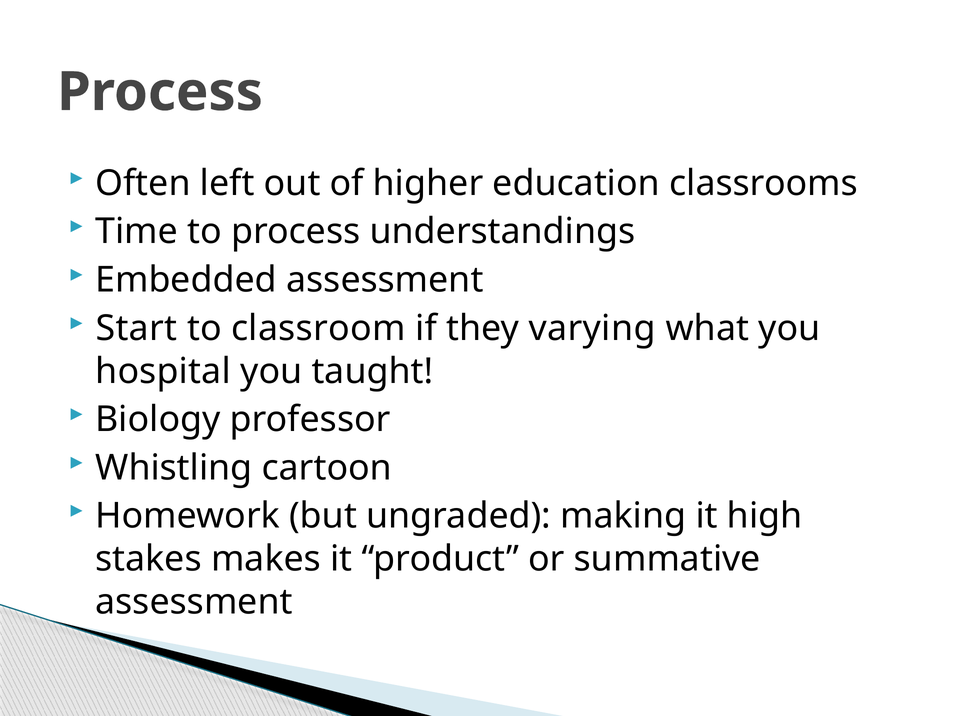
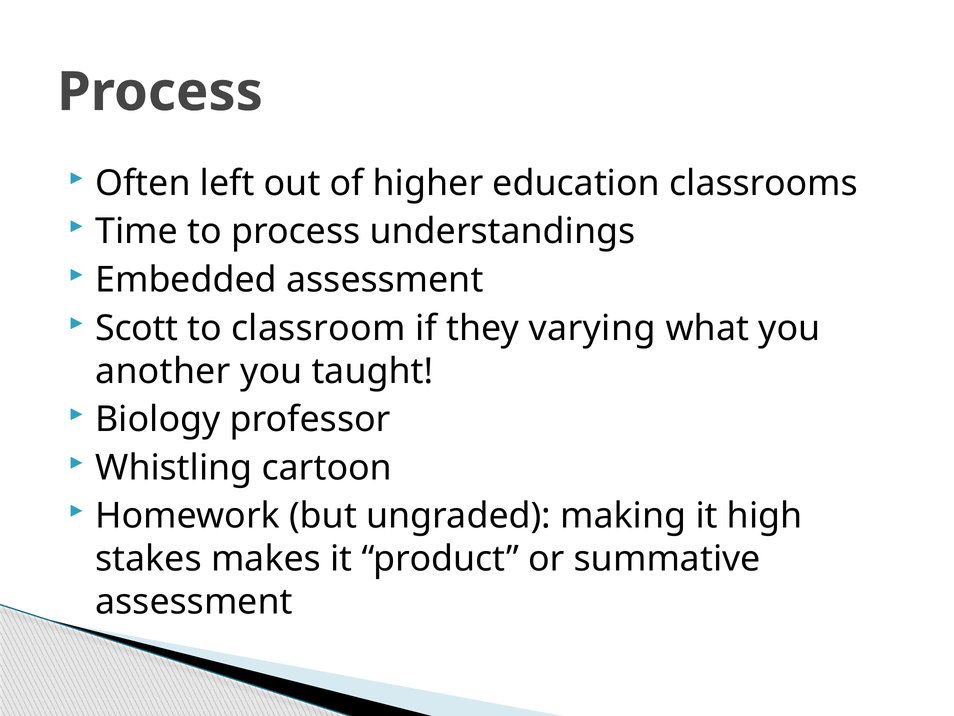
Start: Start -> Scott
hospital: hospital -> another
